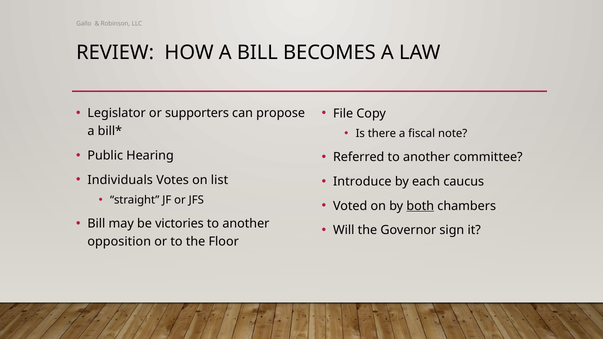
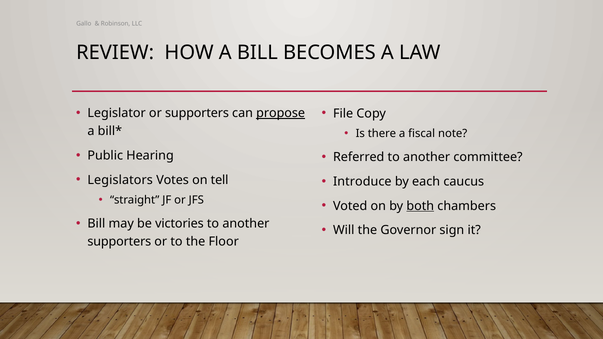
propose underline: none -> present
Individuals: Individuals -> Legislators
list: list -> tell
opposition at (119, 242): opposition -> supporters
